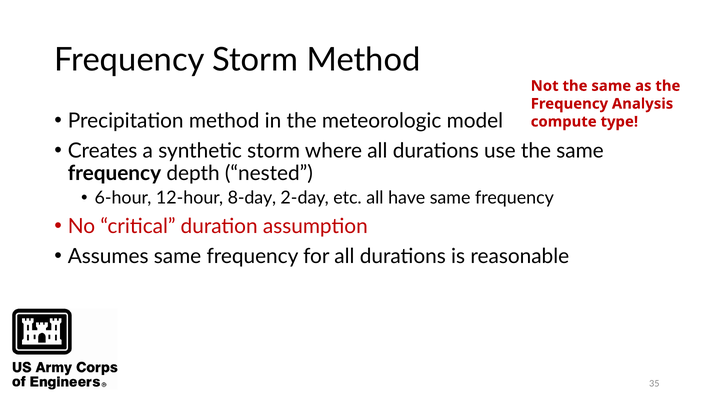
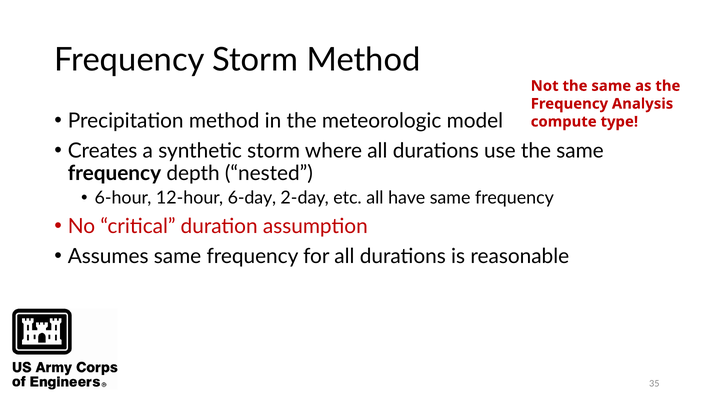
8-day: 8-day -> 6-day
